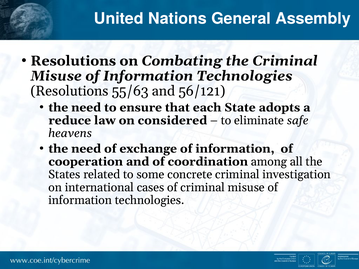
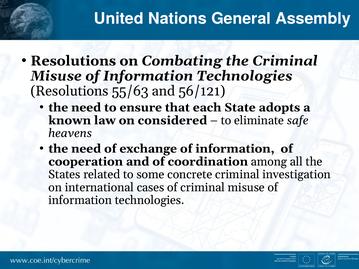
reduce: reduce -> known
